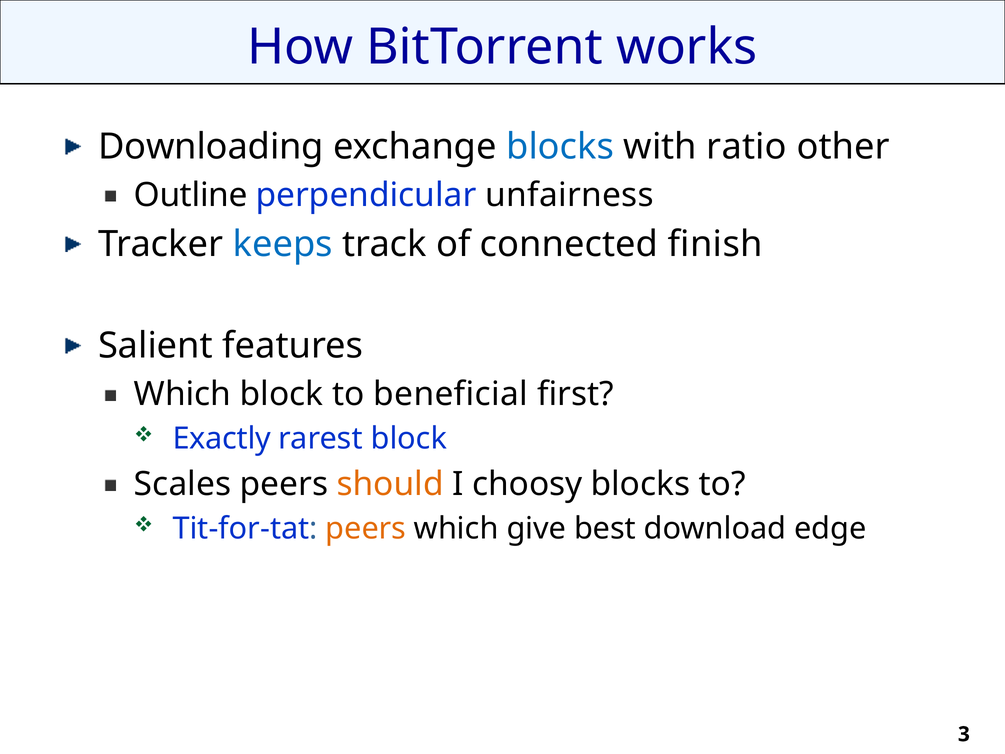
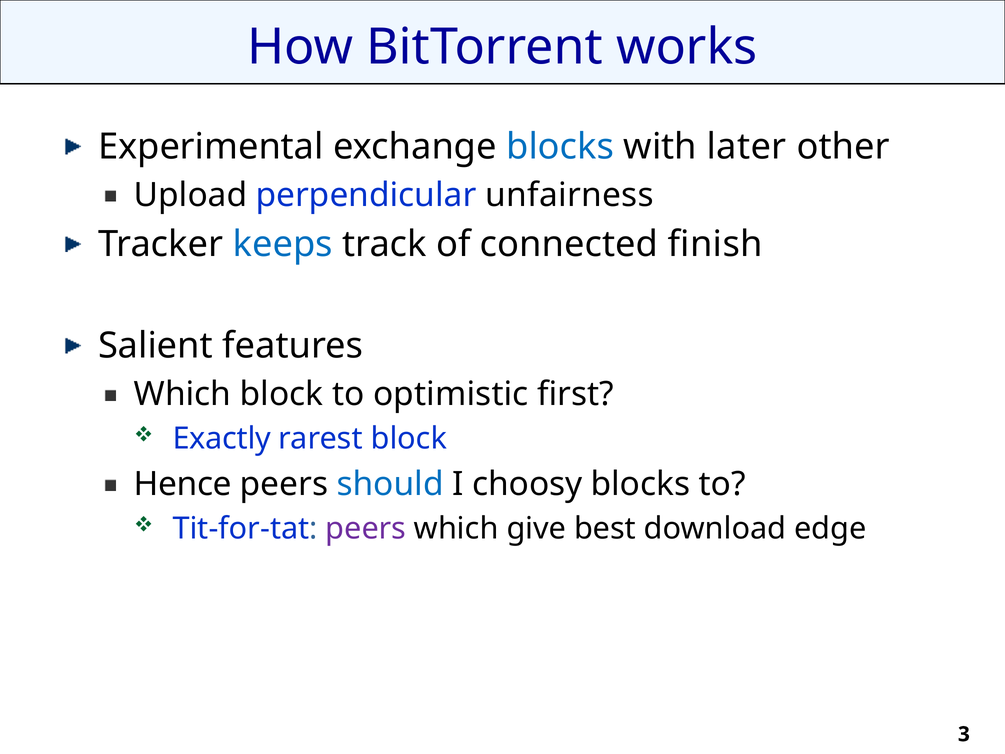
Downloading: Downloading -> Experimental
ratio: ratio -> later
Outline: Outline -> Upload
beneficial: beneficial -> optimistic
Scales: Scales -> Hence
should colour: orange -> blue
peers at (366, 528) colour: orange -> purple
